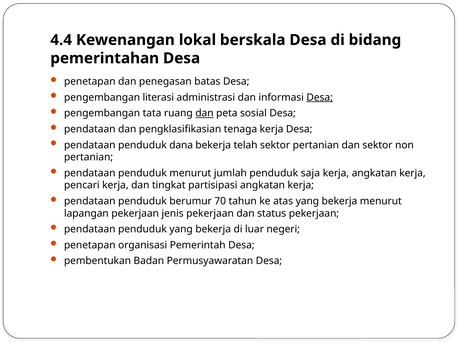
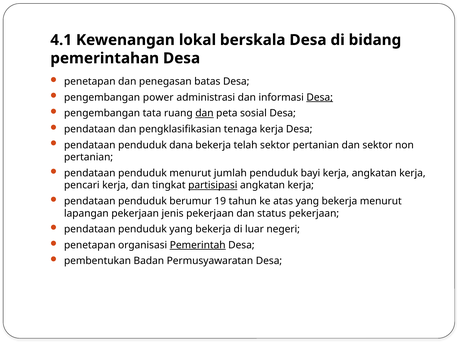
4.4: 4.4 -> 4.1
literasi: literasi -> power
saja: saja -> bayi
partisipasi underline: none -> present
70: 70 -> 19
Pemerintah underline: none -> present
